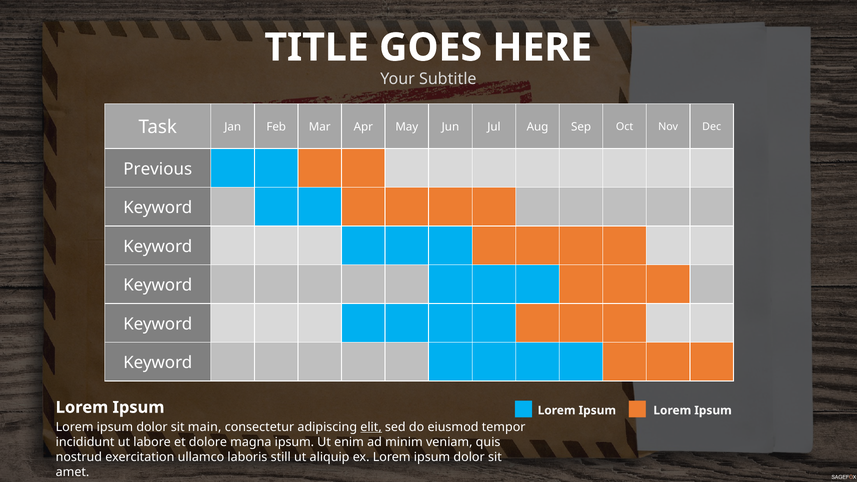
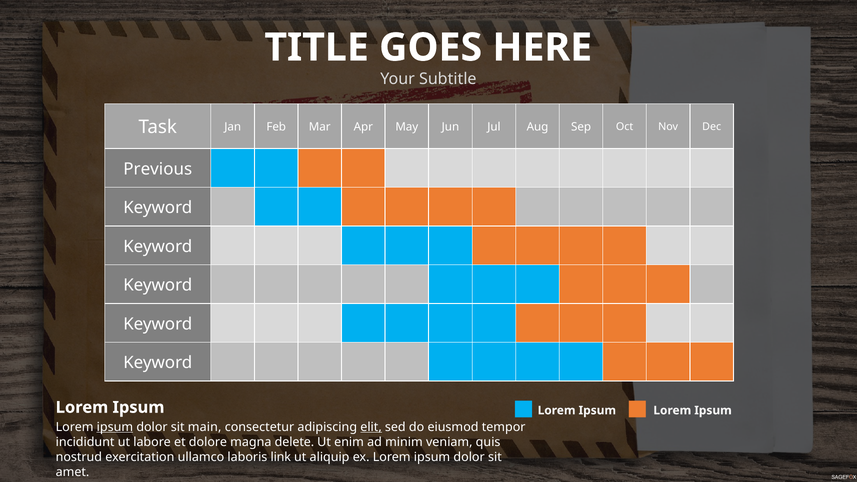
ipsum at (115, 427) underline: none -> present
magna ipsum: ipsum -> delete
still: still -> link
